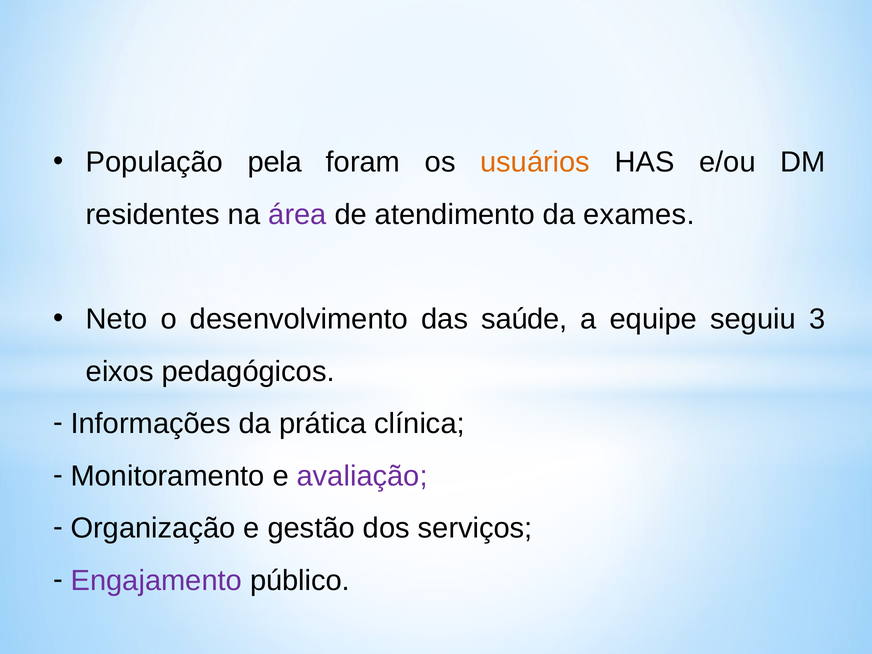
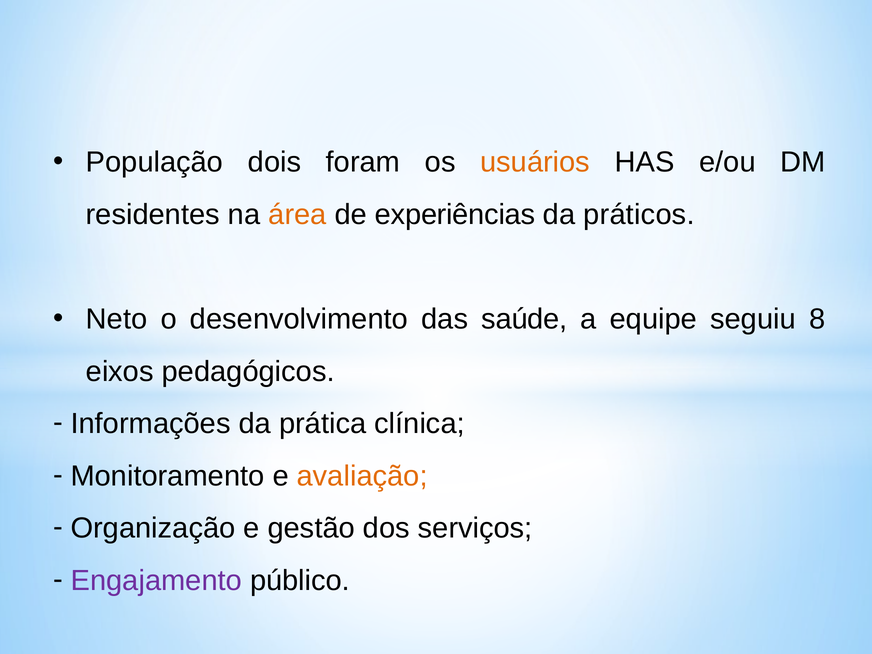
pela: pela -> dois
área colour: purple -> orange
atendimento: atendimento -> experiências
exames: exames -> práticos
3: 3 -> 8
avaliação colour: purple -> orange
